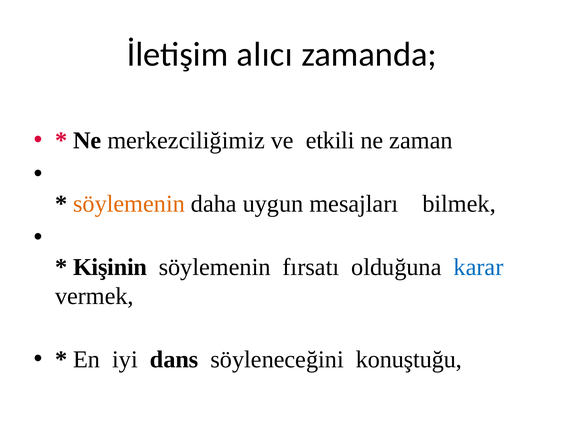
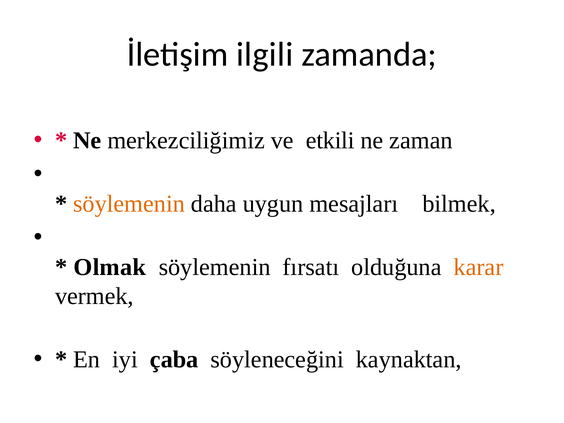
alıcı: alıcı -> ilgili
Kişinin: Kişinin -> Olmak
karar colour: blue -> orange
dans: dans -> çaba
konuştuğu: konuştuğu -> kaynaktan
